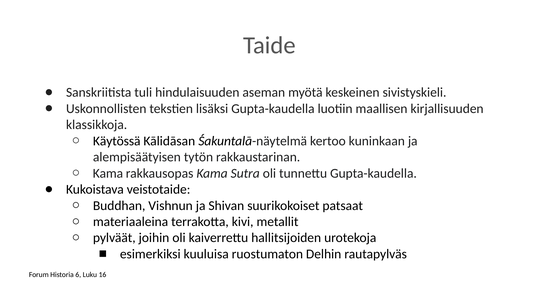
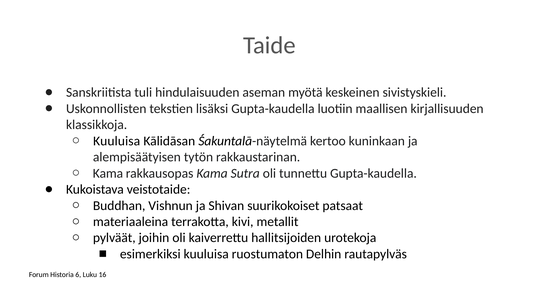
Käytössä at (117, 141): Käytössä -> Kuuluisa
